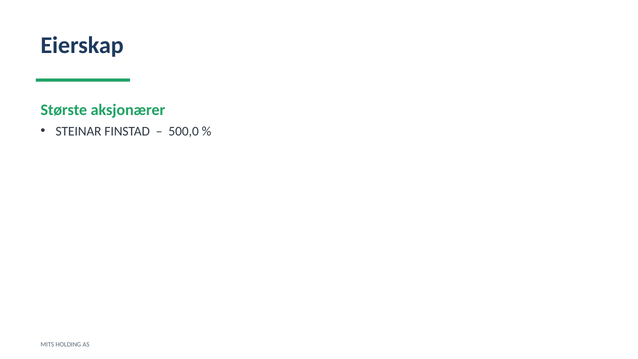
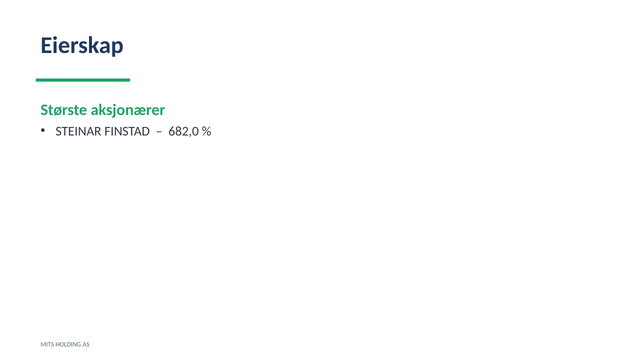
500,0: 500,0 -> 682,0
